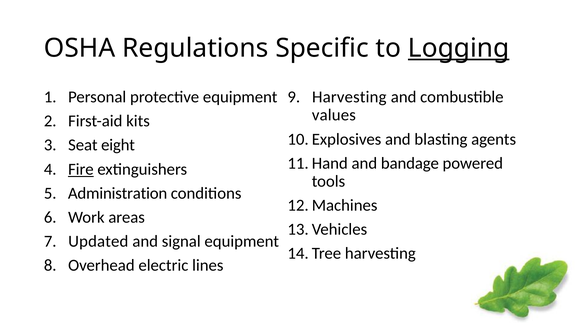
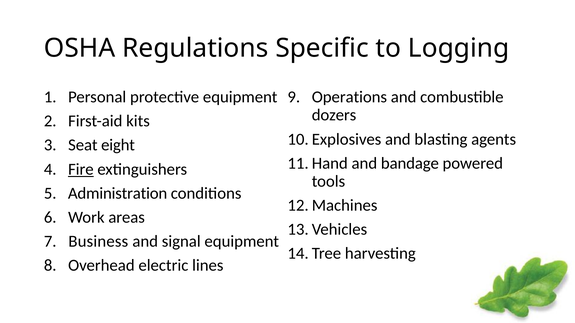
Logging underline: present -> none
Harvesting at (349, 97): Harvesting -> Operations
values: values -> dozers
Updated: Updated -> Business
